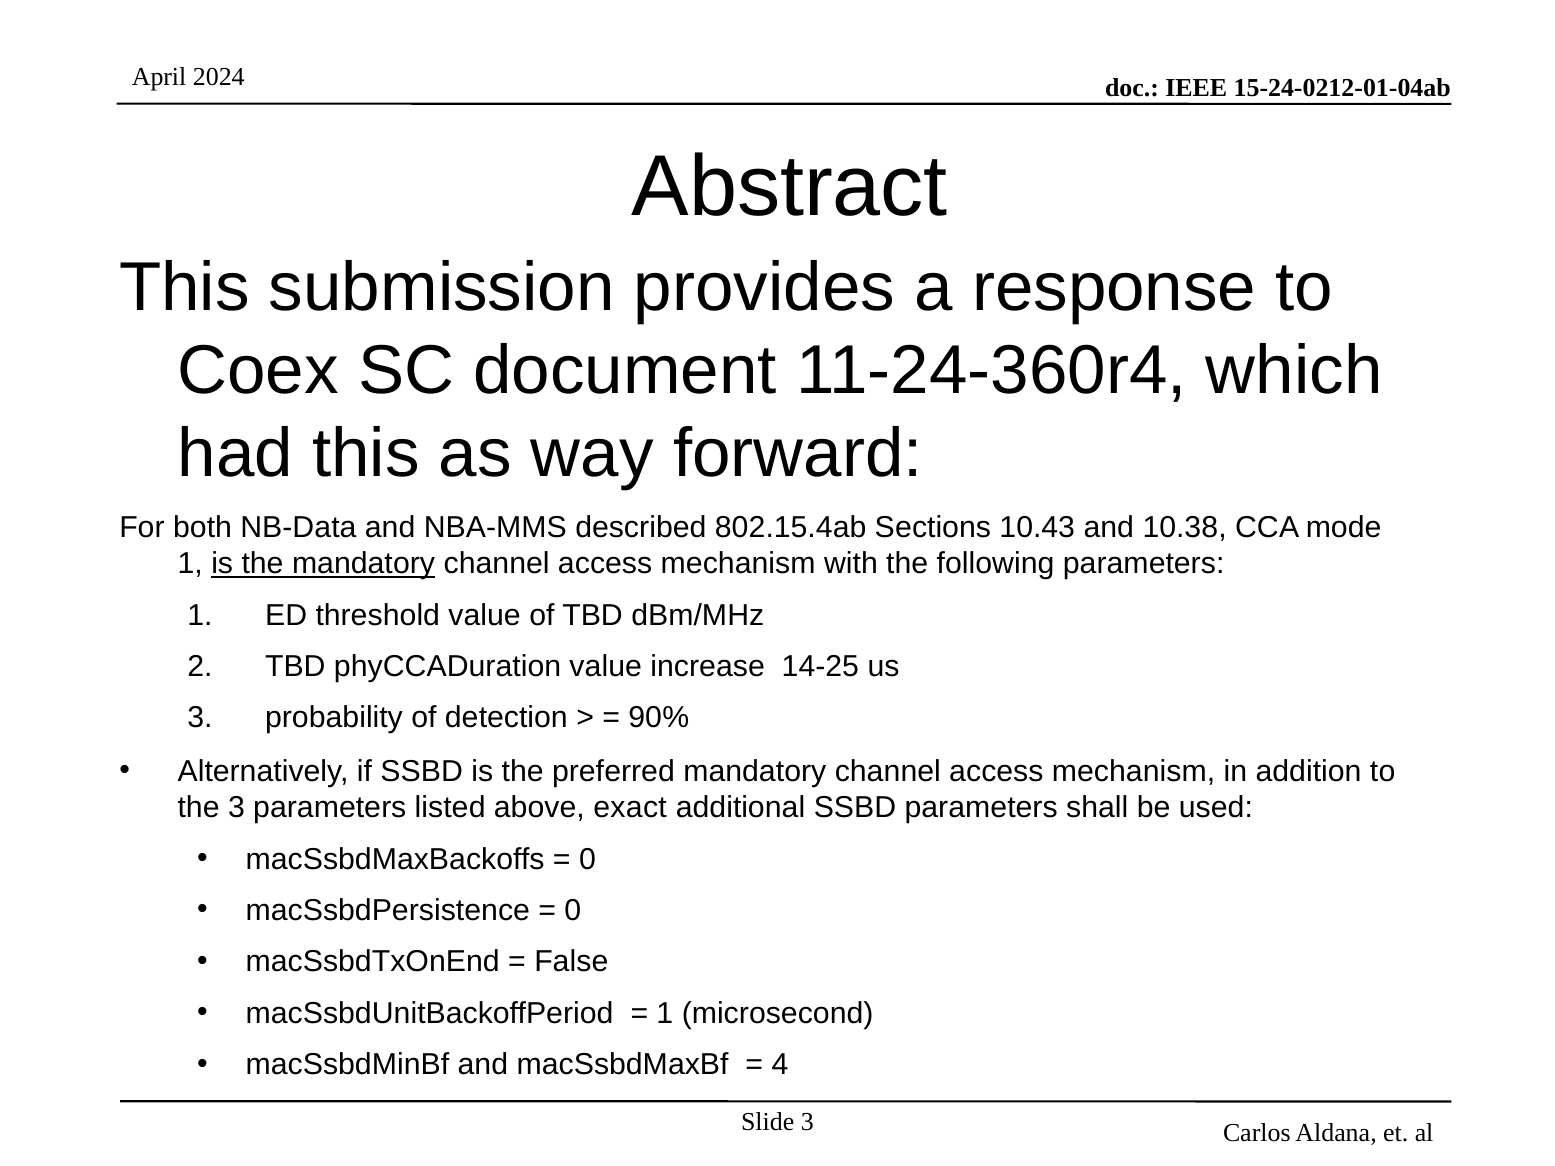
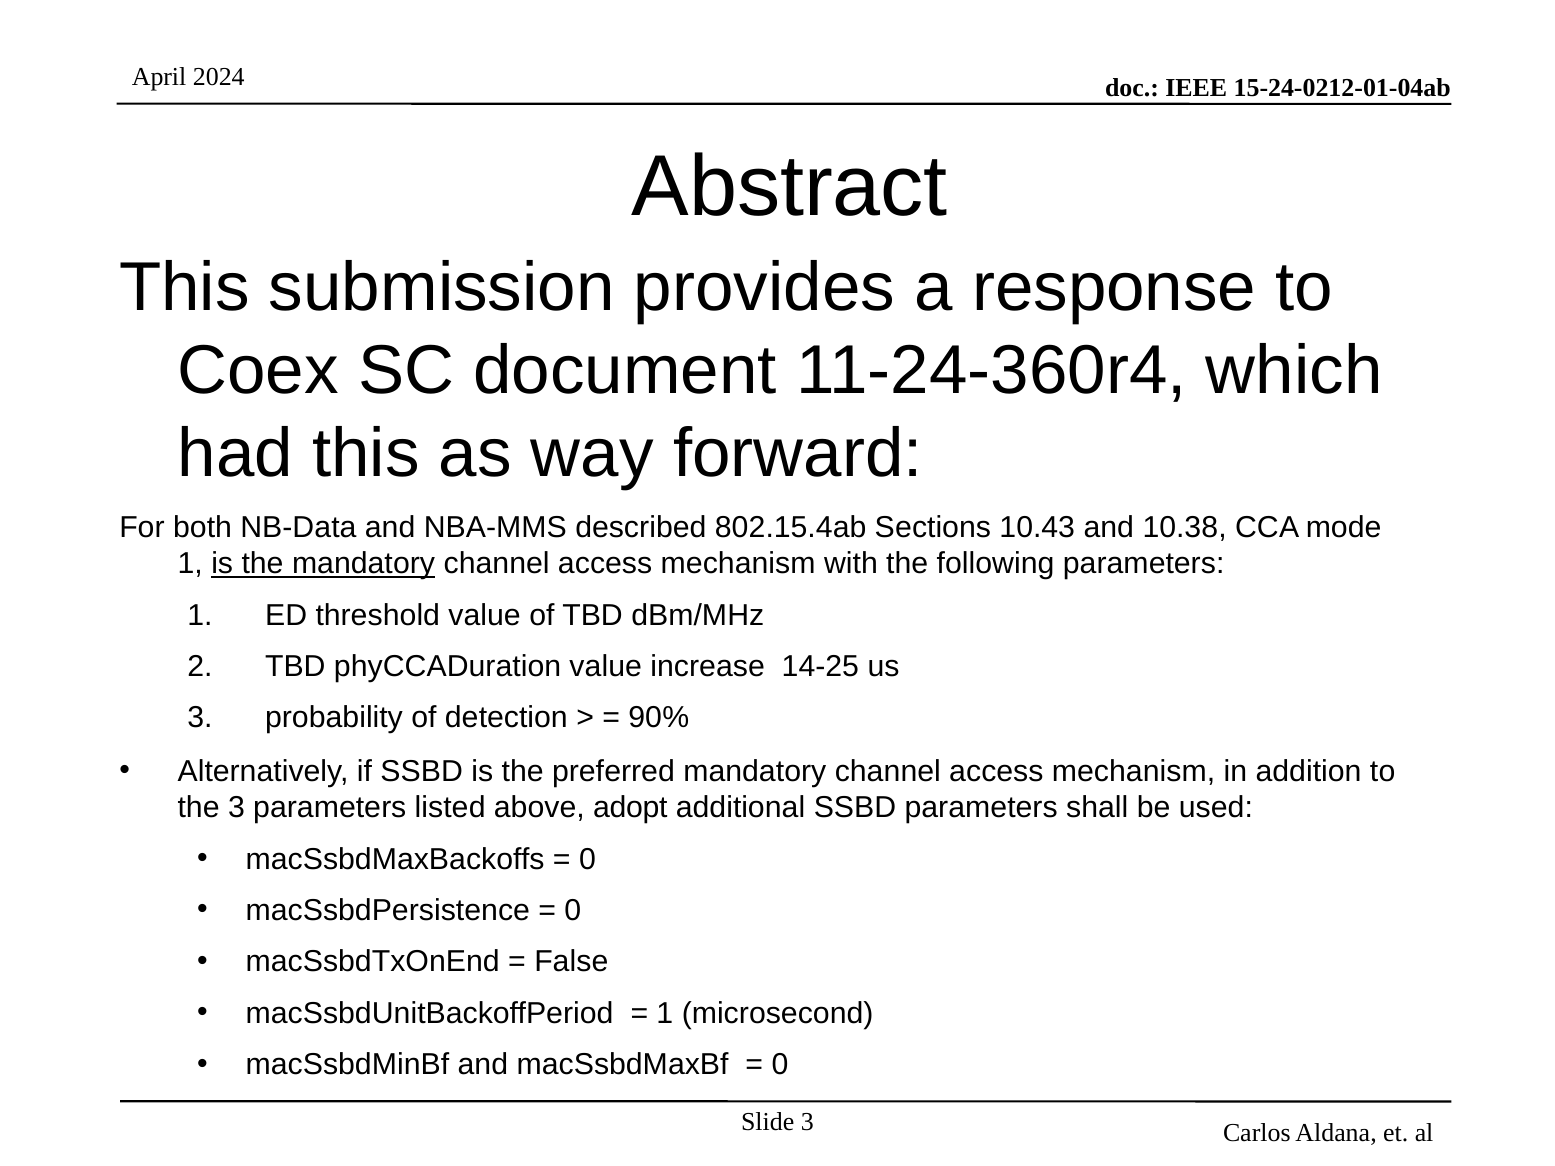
exact: exact -> adopt
4 at (780, 1065): 4 -> 0
